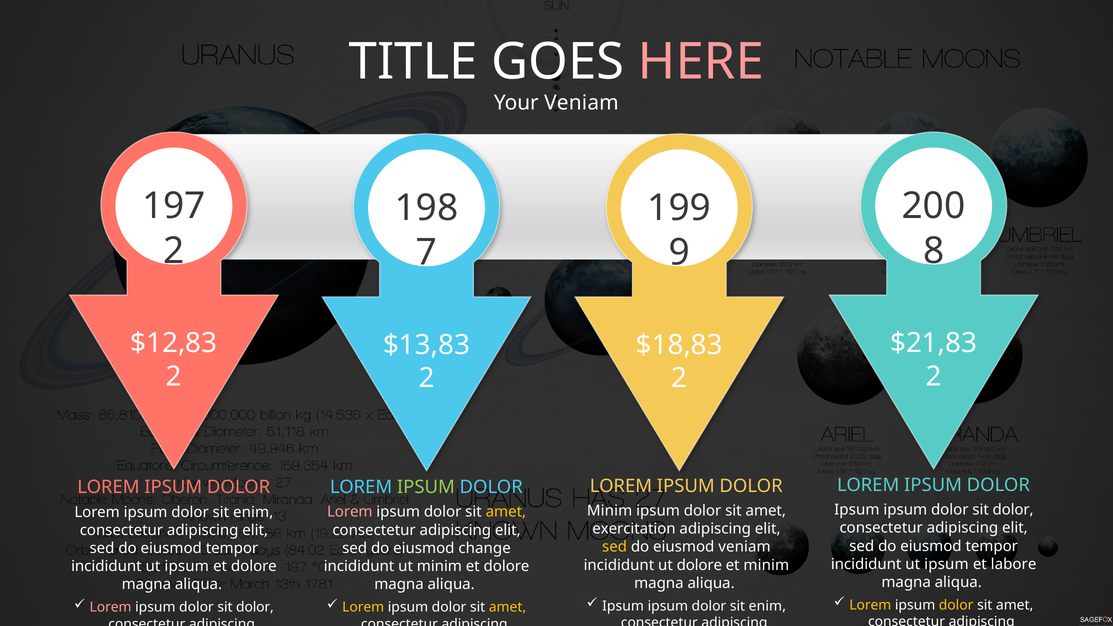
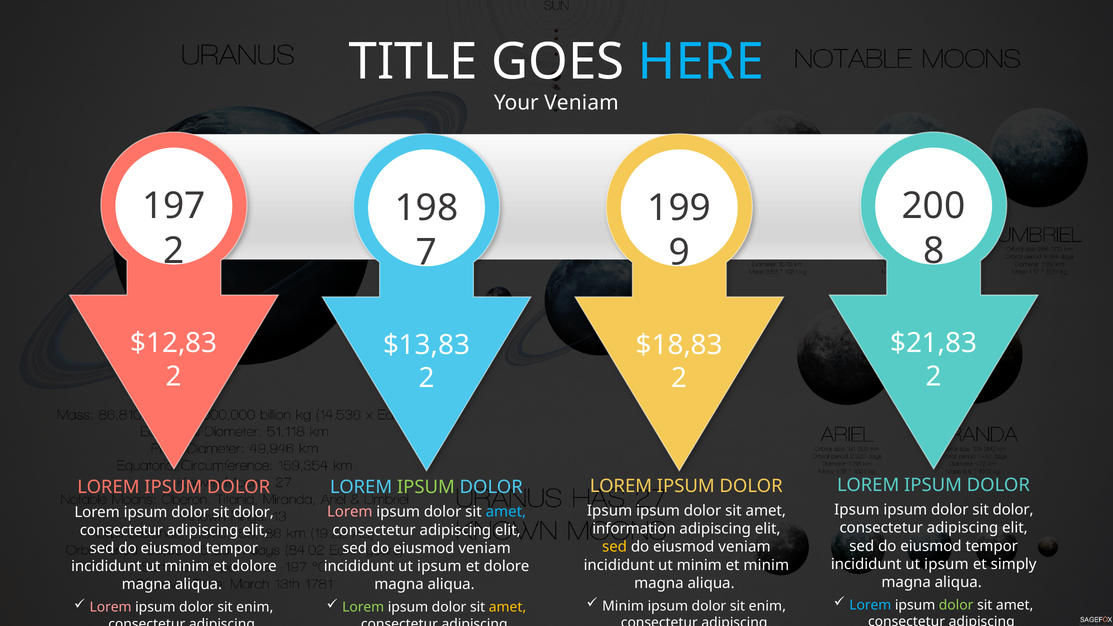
HERE colour: pink -> light blue
Minim at (610, 511): Minim -> Ipsum
enim at (253, 512): enim -> dolor
amet at (506, 512) colour: yellow -> light blue
exercitation: exercitation -> information
change at (485, 548): change -> veniam
labore: labore -> simply
dolore at (699, 565): dolore -> minim
minim at (439, 566): minim -> ipsum
ipsum at (187, 566): ipsum -> minim
Lorem at (870, 605) colour: yellow -> light blue
dolor at (956, 605) colour: yellow -> light green
Ipsum at (623, 606): Ipsum -> Minim
Lorem at (363, 607) colour: yellow -> light green
dolor at (255, 607): dolor -> enim
